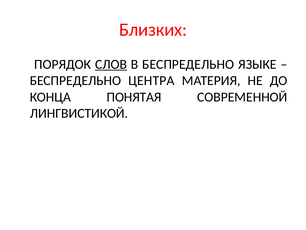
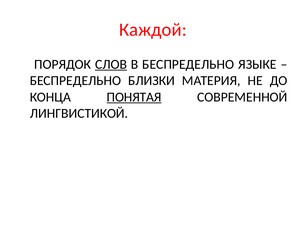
Близких: Близких -> Каждой
ЦЕНТРА: ЦЕНТРА -> БЛИЗКИ
ПОНЯТАЯ underline: none -> present
